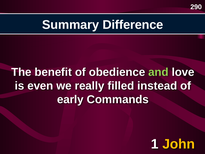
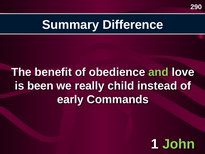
even: even -> been
filled: filled -> child
John colour: yellow -> light green
